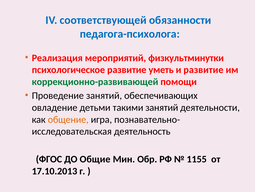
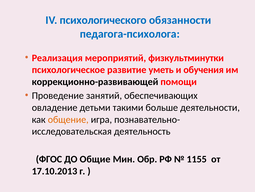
соответствующей: соответствующей -> психологического
и развитие: развитие -> обучения
коррекционно-развивающей colour: green -> black
такими занятий: занятий -> больше
